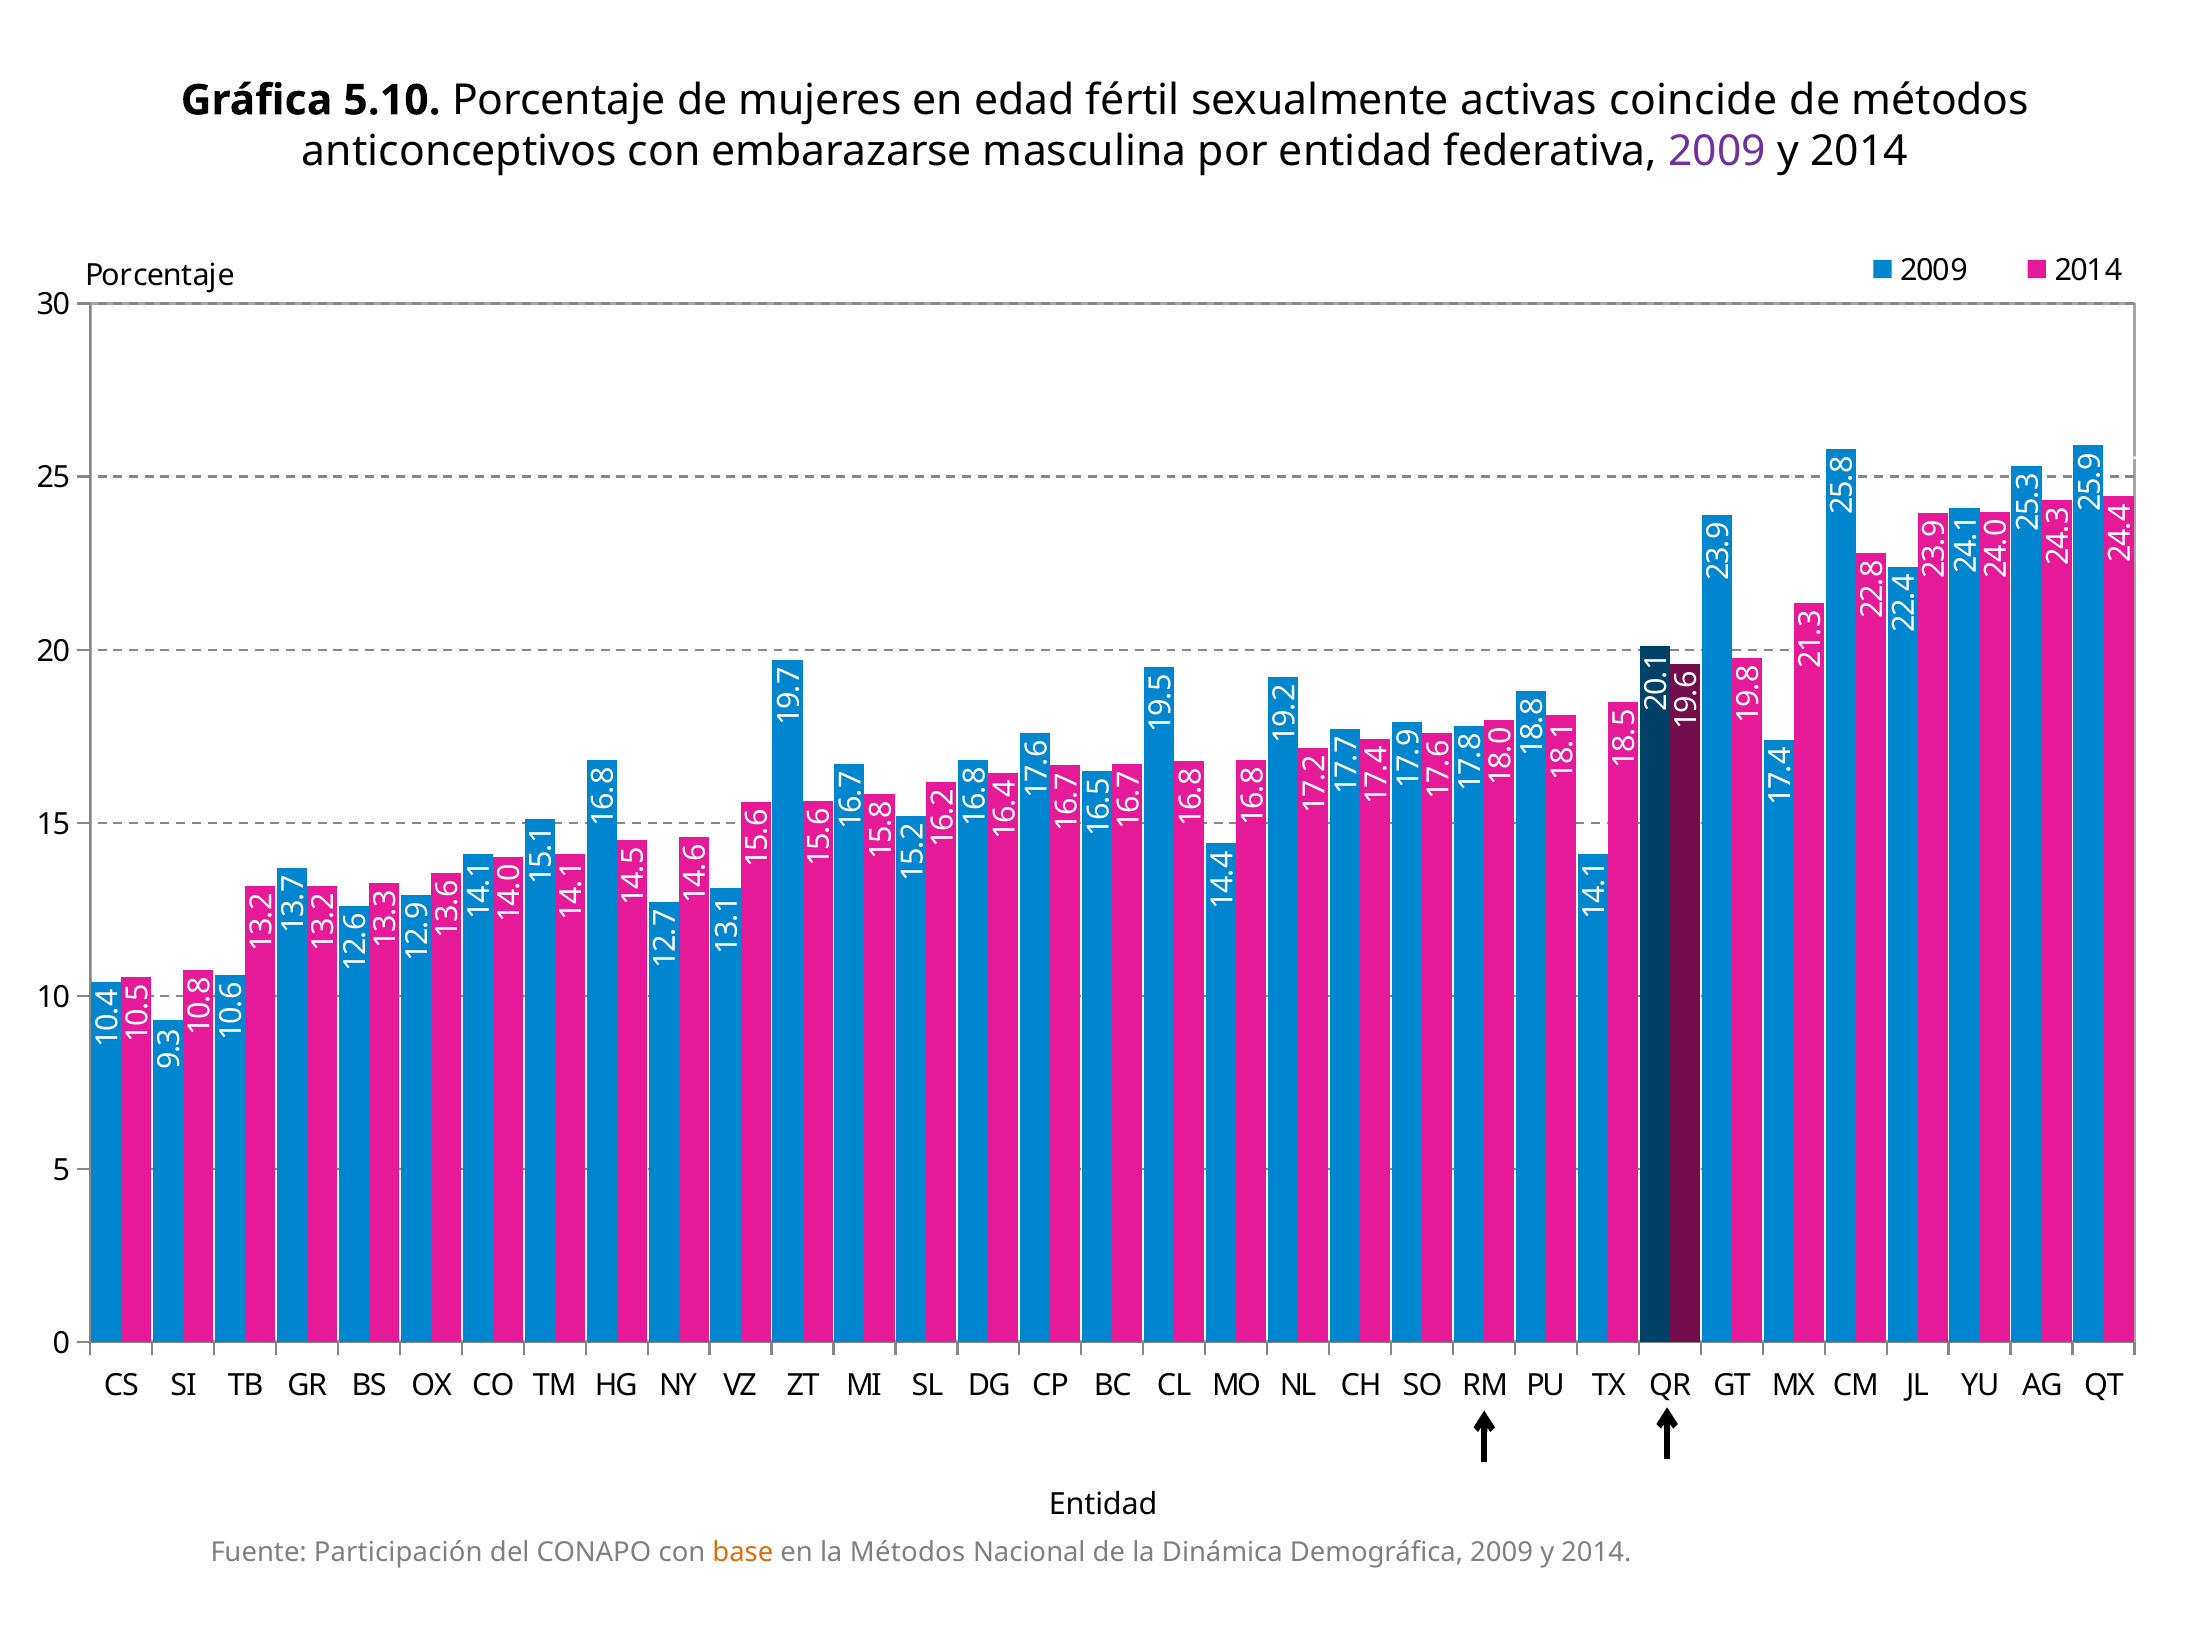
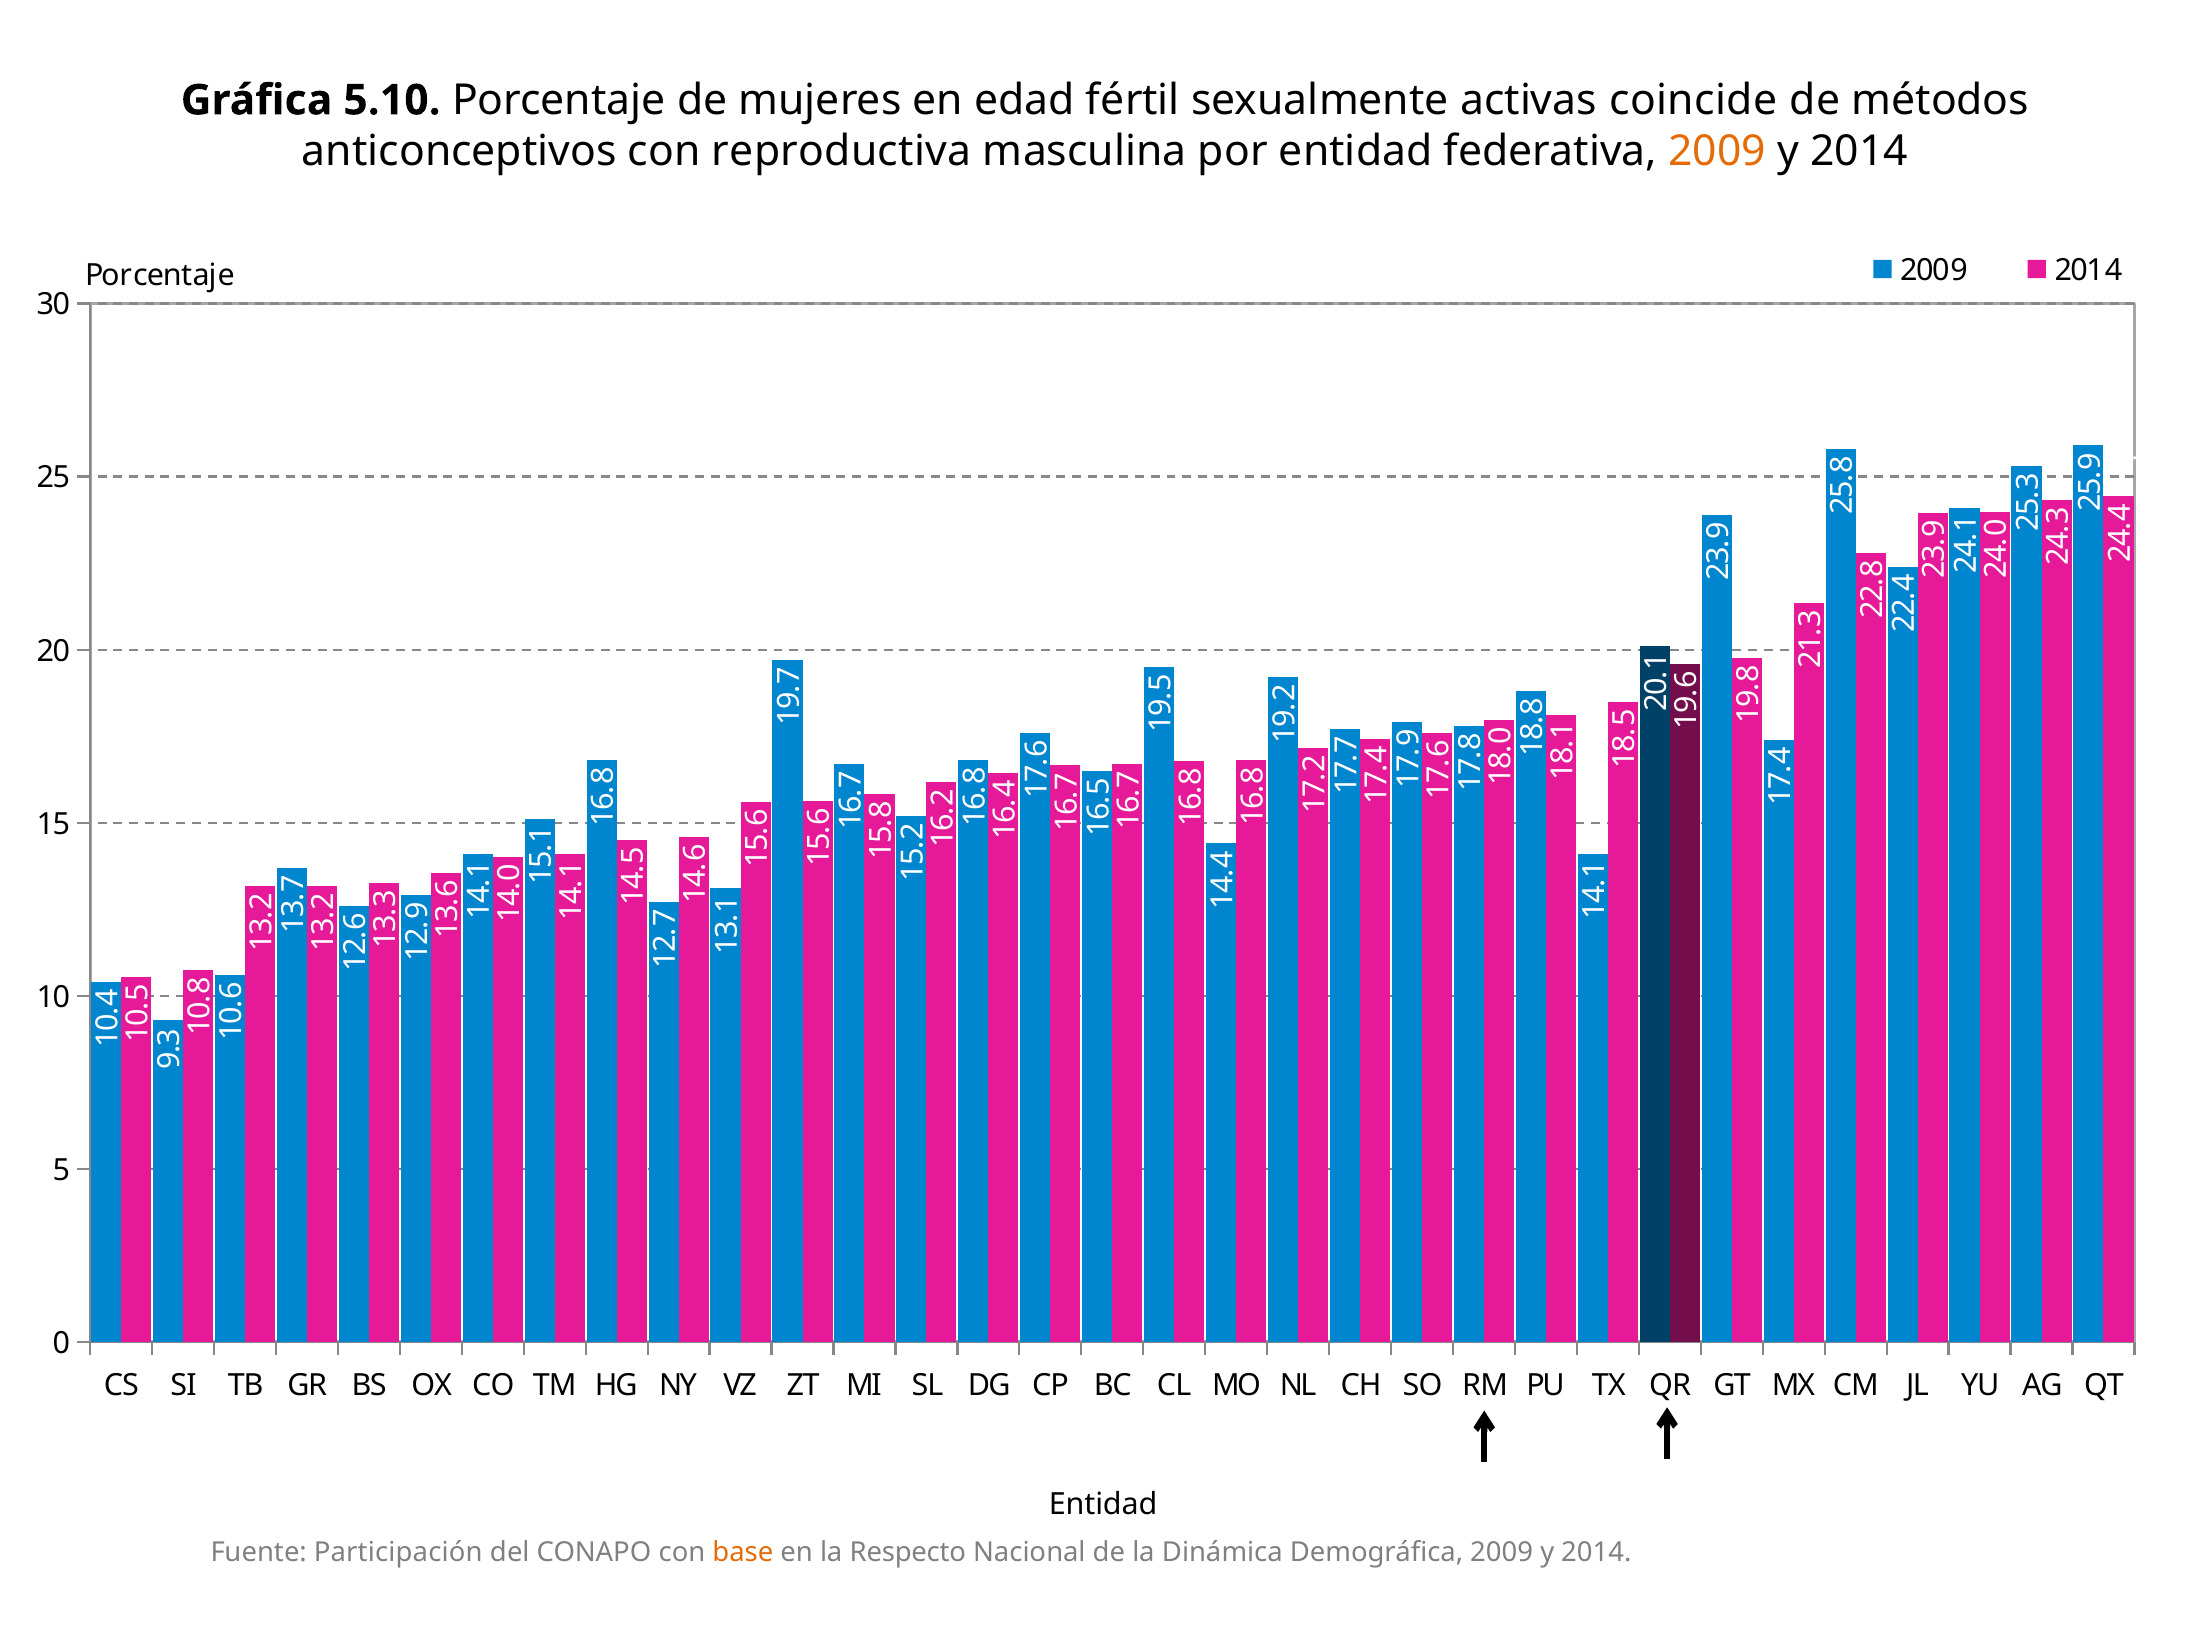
embarazarse: embarazarse -> reproductiva
2009 at (1717, 152) colour: purple -> orange
la Métodos: Métodos -> Respecto
